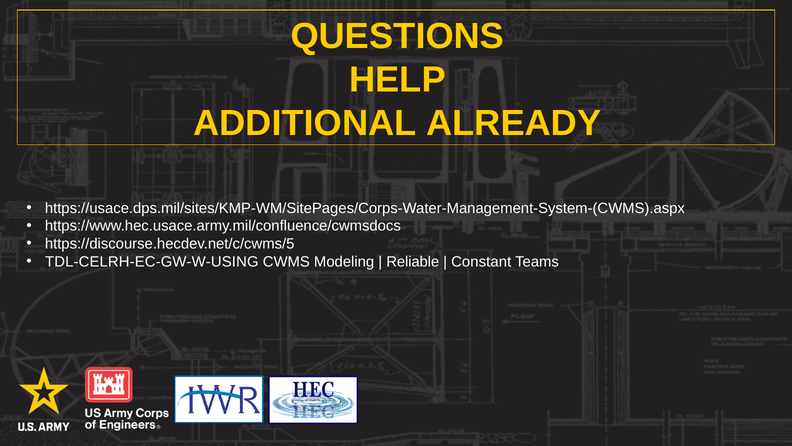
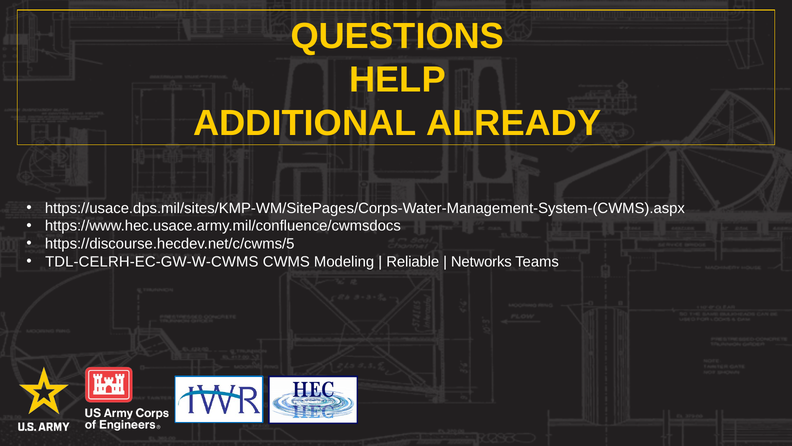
TDL-CELRH-EC-GW-W-USING: TDL-CELRH-EC-GW-W-USING -> TDL-CELRH-EC-GW-W-CWMS
Constant: Constant -> Networks
